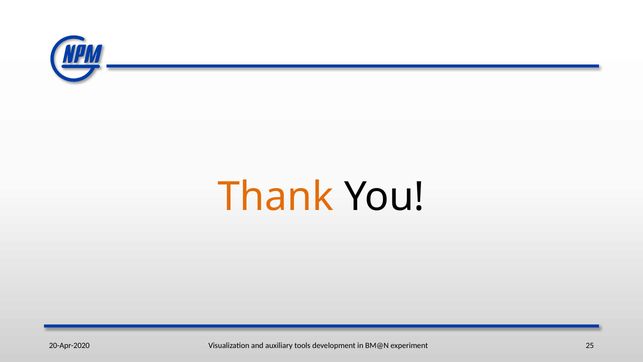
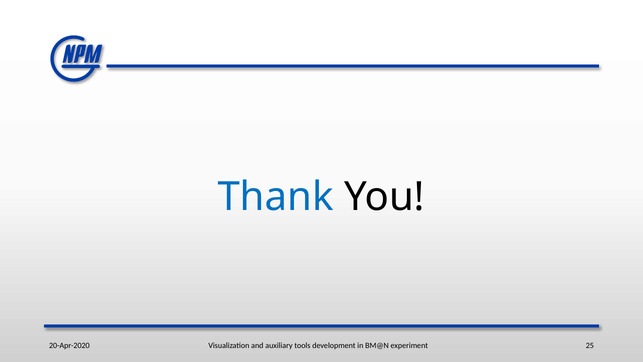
Thank colour: orange -> blue
